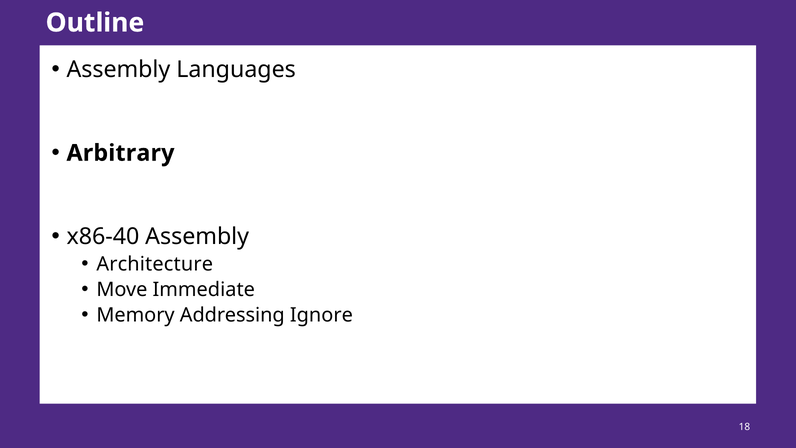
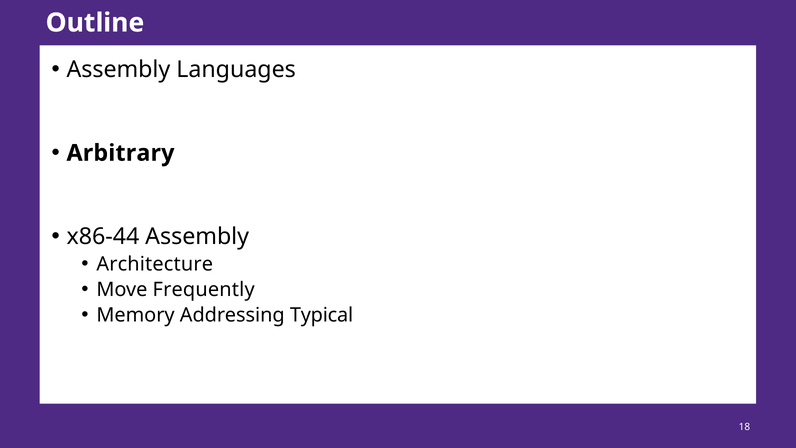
x86-40: x86-40 -> x86-44
Immediate: Immediate -> Frequently
Ignore: Ignore -> Typical
